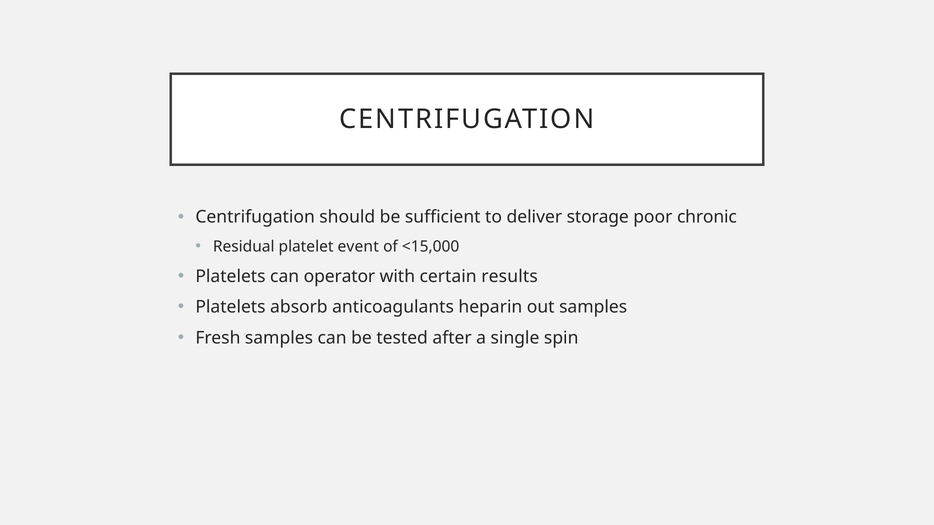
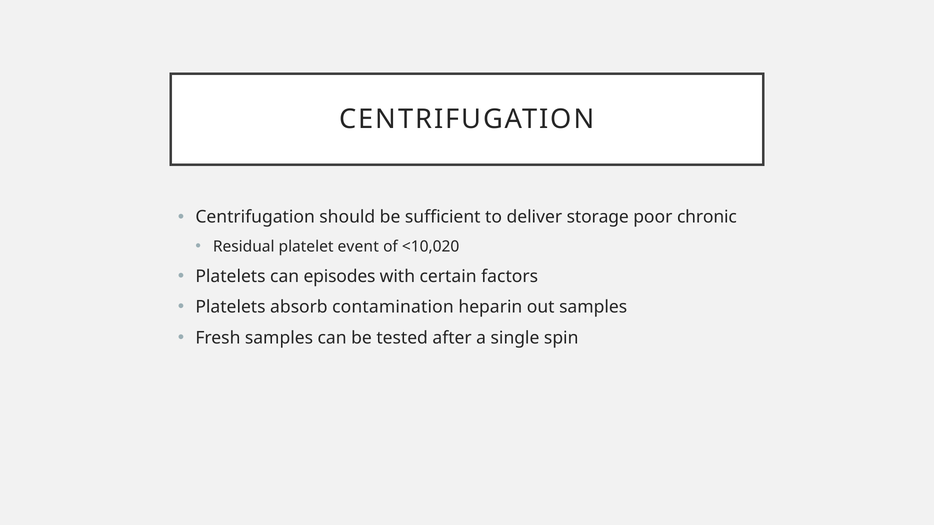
<15,000: <15,000 -> <10,020
operator: operator -> episodes
results: results -> factors
anticoagulants: anticoagulants -> contamination
